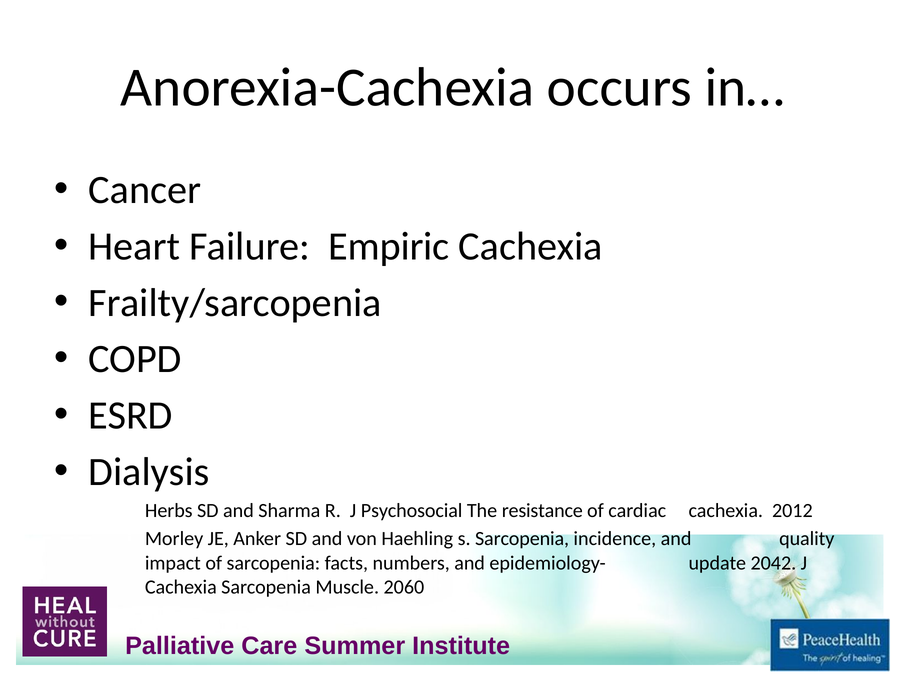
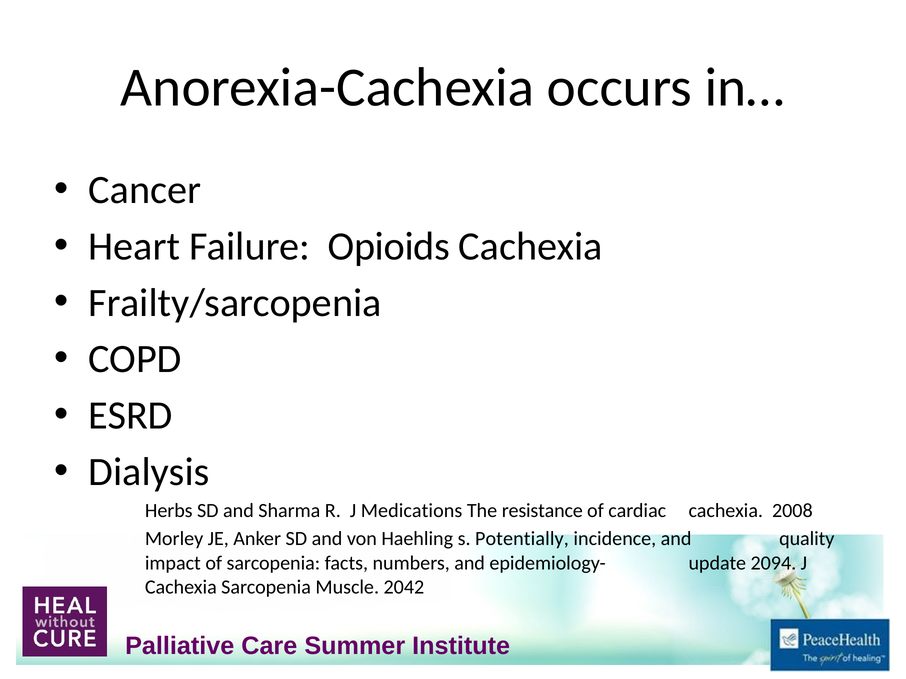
Empiric: Empiric -> Opioids
Psychosocial: Psychosocial -> Medications
2012: 2012 -> 2008
s Sarcopenia: Sarcopenia -> Potentially
2042: 2042 -> 2094
2060: 2060 -> 2042
